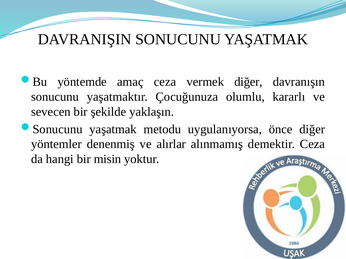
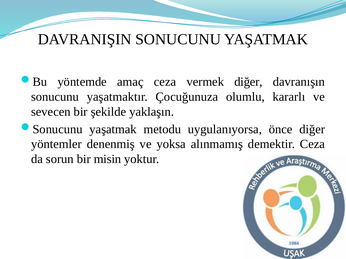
alırlar: alırlar -> yoksa
hangi: hangi -> sorun
